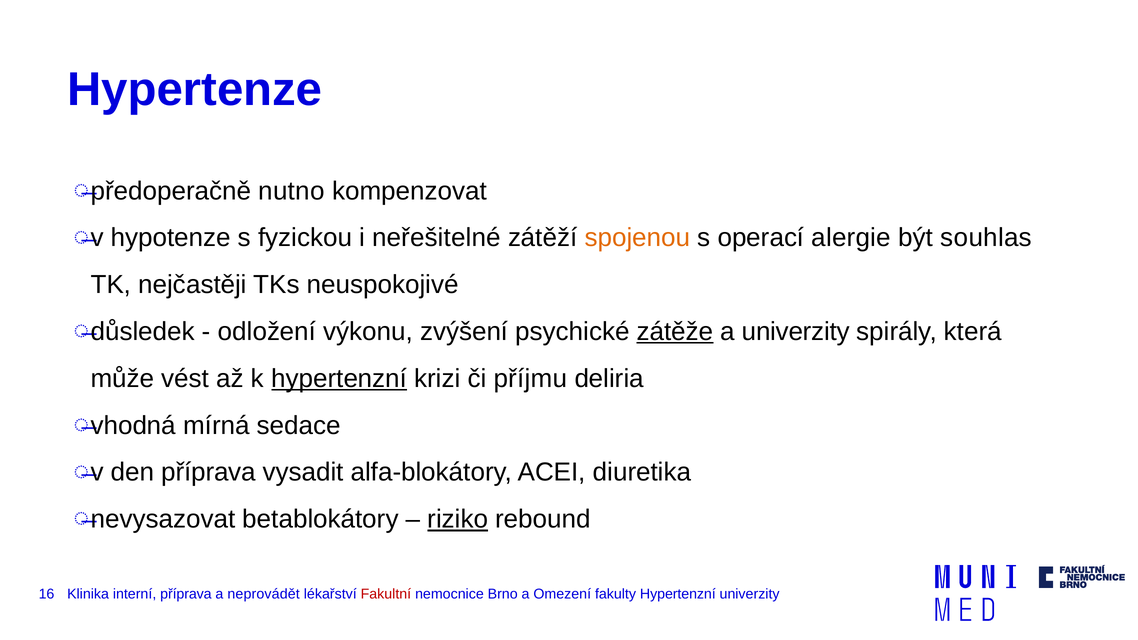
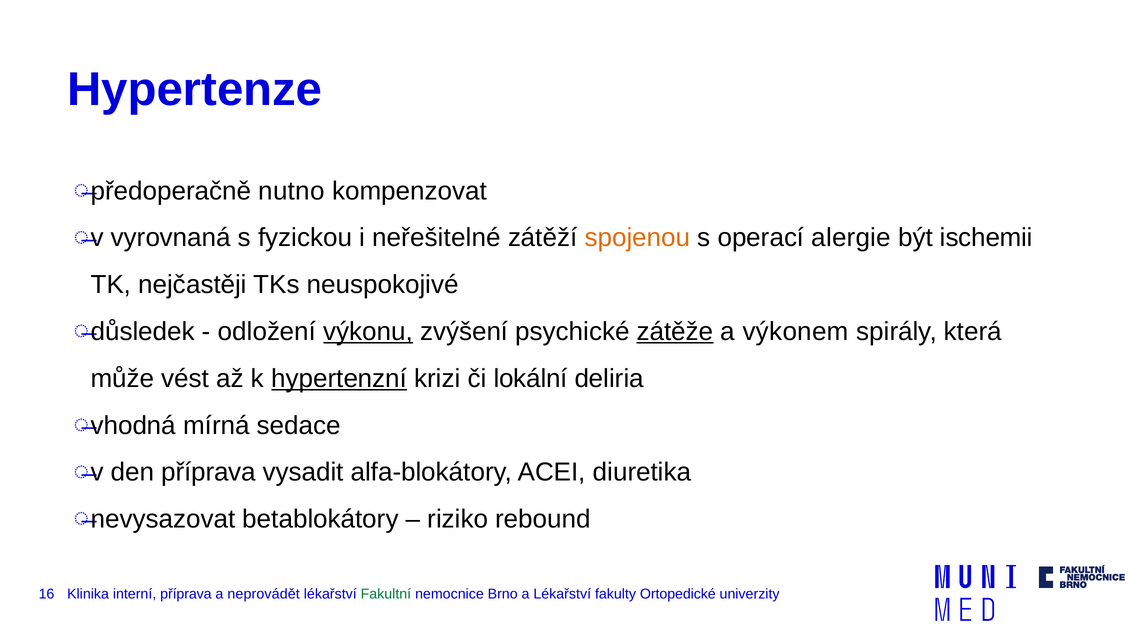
hypotenze: hypotenze -> vyrovnaná
souhlas: souhlas -> ischemii
výkonu underline: none -> present
a univerzity: univerzity -> výkonem
příjmu: příjmu -> lokální
riziko underline: present -> none
Fakultní colour: red -> green
a Omezení: Omezení -> Lékařství
fakulty Hypertenzní: Hypertenzní -> Ortopedické
